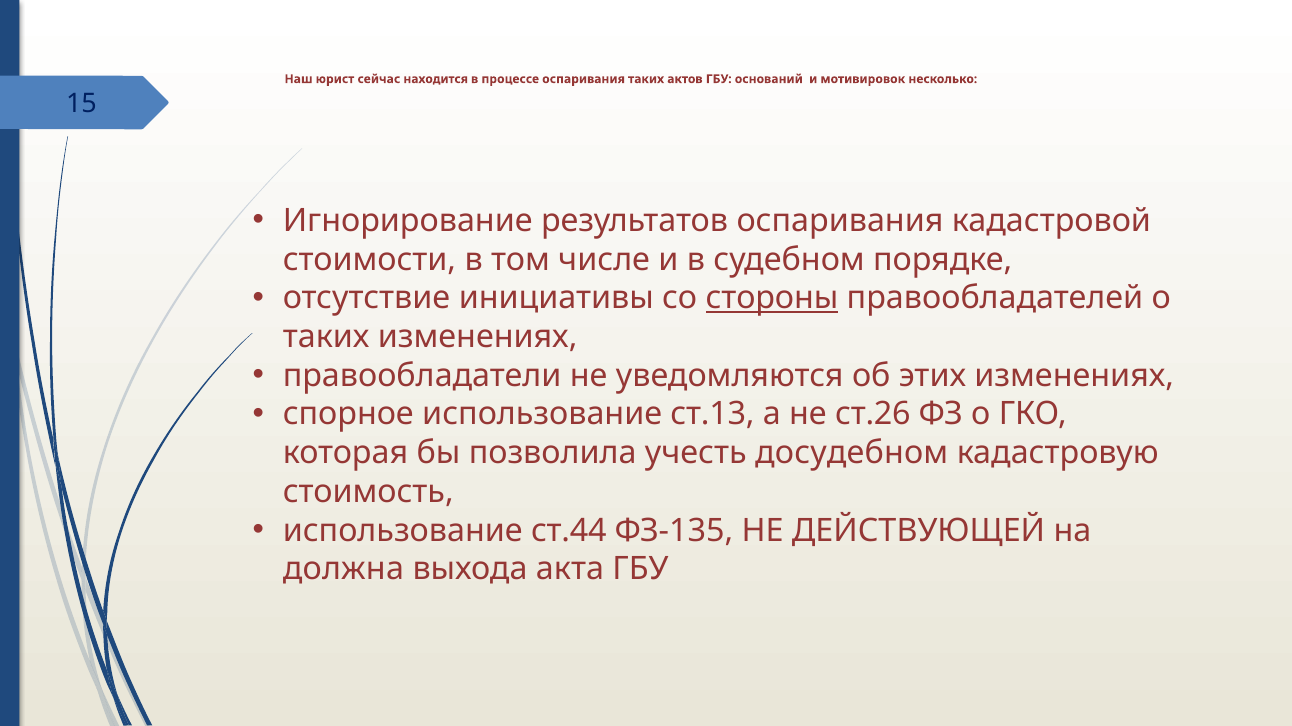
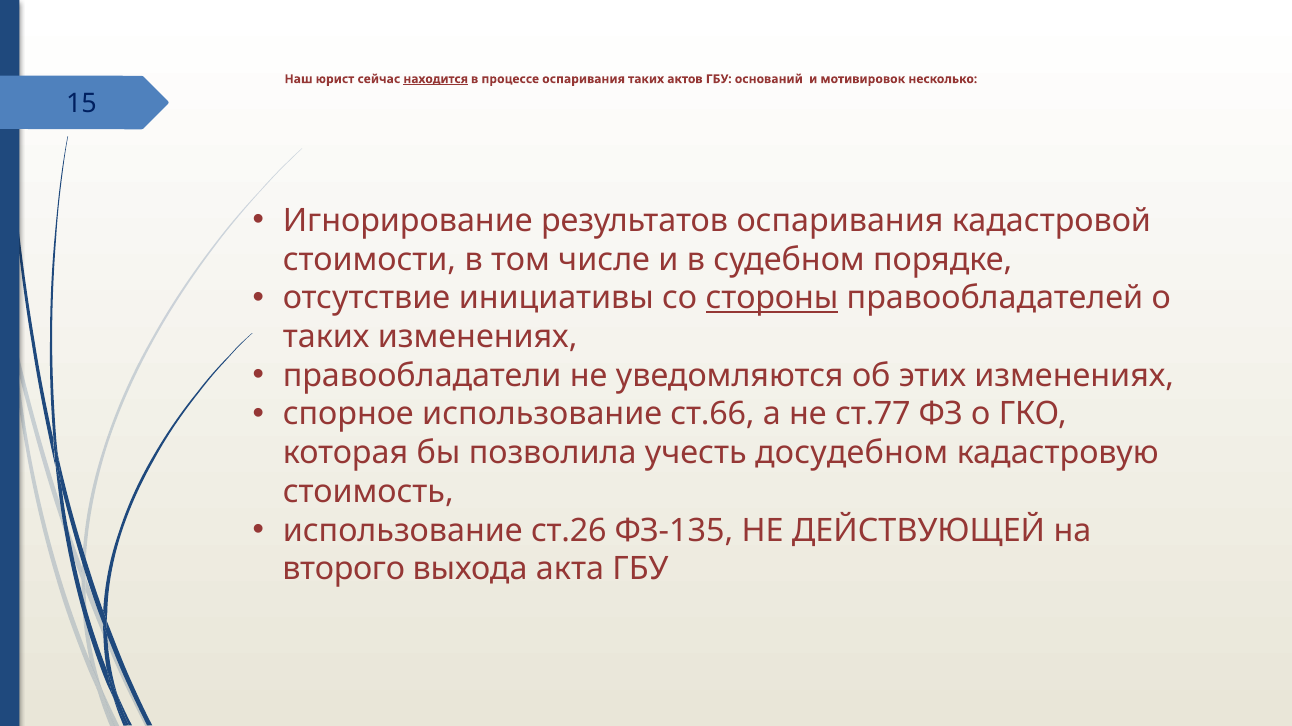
находится underline: none -> present
ст.13: ст.13 -> ст.66
ст.26: ст.26 -> ст.77
ст.44: ст.44 -> ст.26
должна: должна -> второго
